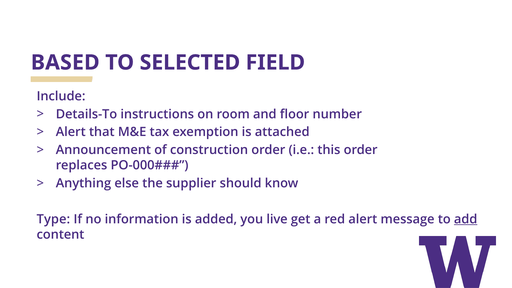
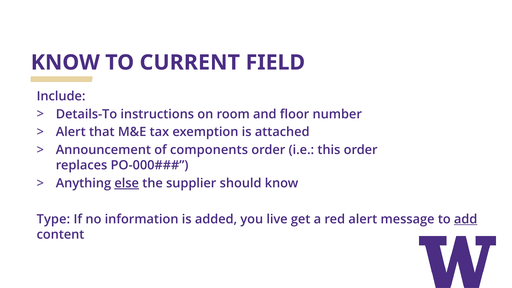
BASED at (65, 63): BASED -> KNOW
SELECTED: SELECTED -> CURRENT
construction: construction -> components
else underline: none -> present
